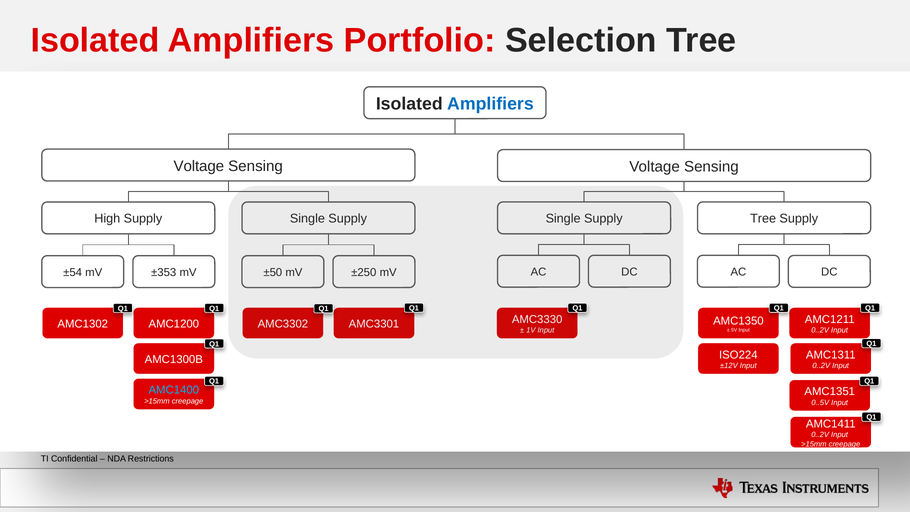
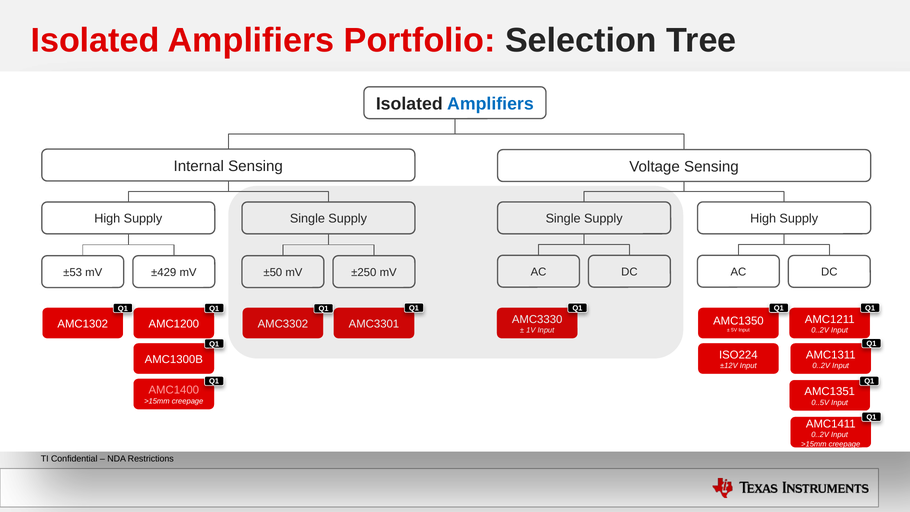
Voltage at (199, 166): Voltage -> Internal
Tree at (763, 219): Tree -> High
±54: ±54 -> ±53
±353: ±353 -> ±429
AMC1400 colour: light blue -> pink
